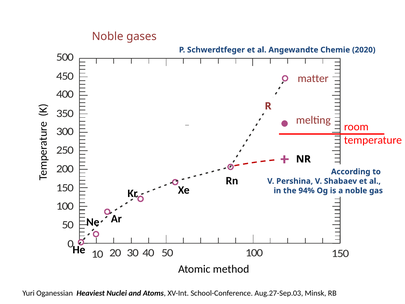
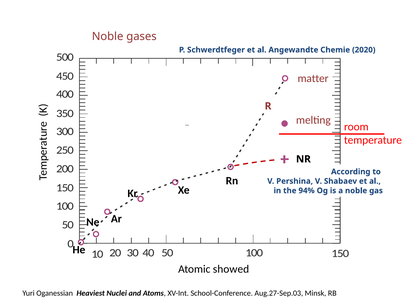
method: method -> showed
